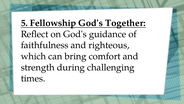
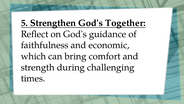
Fellowship: Fellowship -> Strengthen
righteous: righteous -> economic
